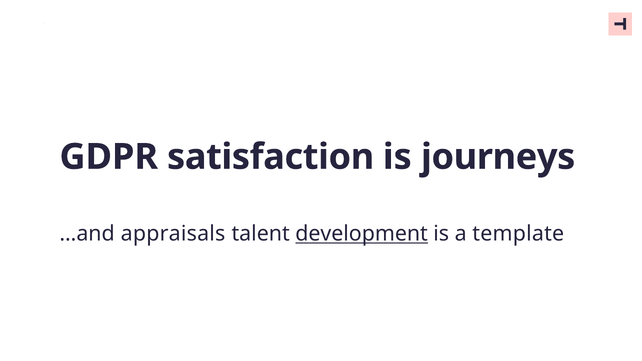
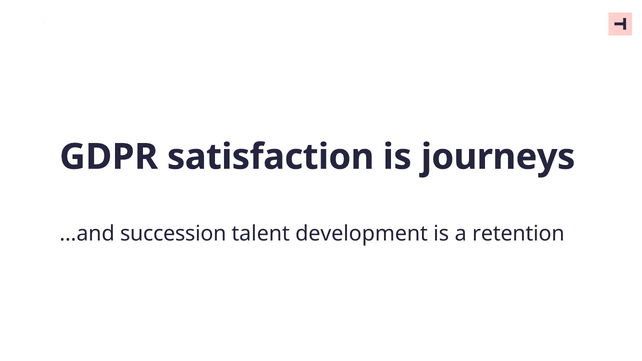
appraisals: appraisals -> succession
development underline: present -> none
template: template -> retention
